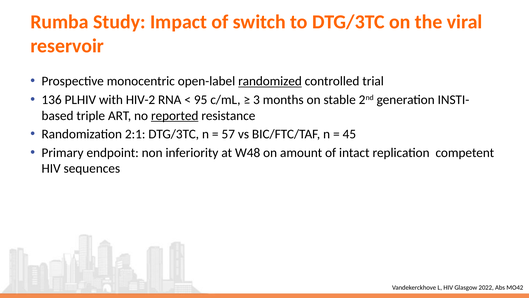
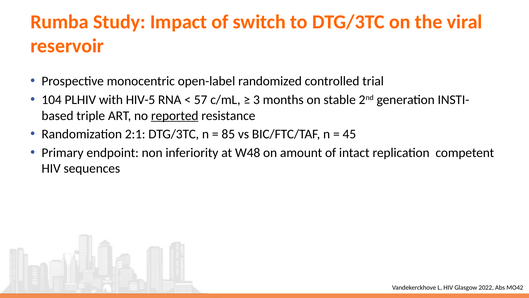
randomized underline: present -> none
136: 136 -> 104
HIV-2: HIV-2 -> HIV-5
95: 95 -> 57
57: 57 -> 85
